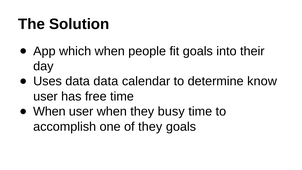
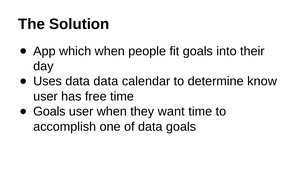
When at (49, 111): When -> Goals
busy: busy -> want
of they: they -> data
